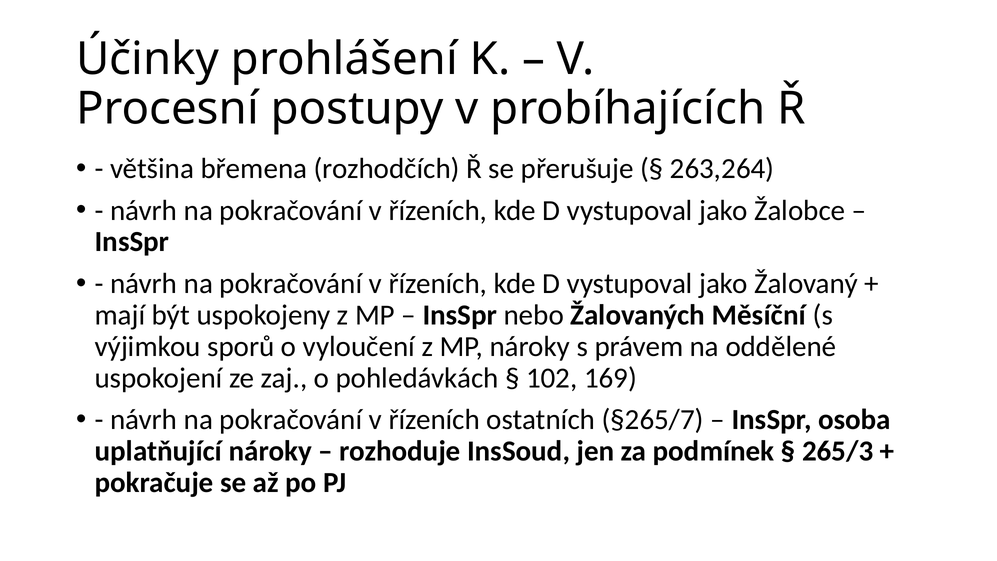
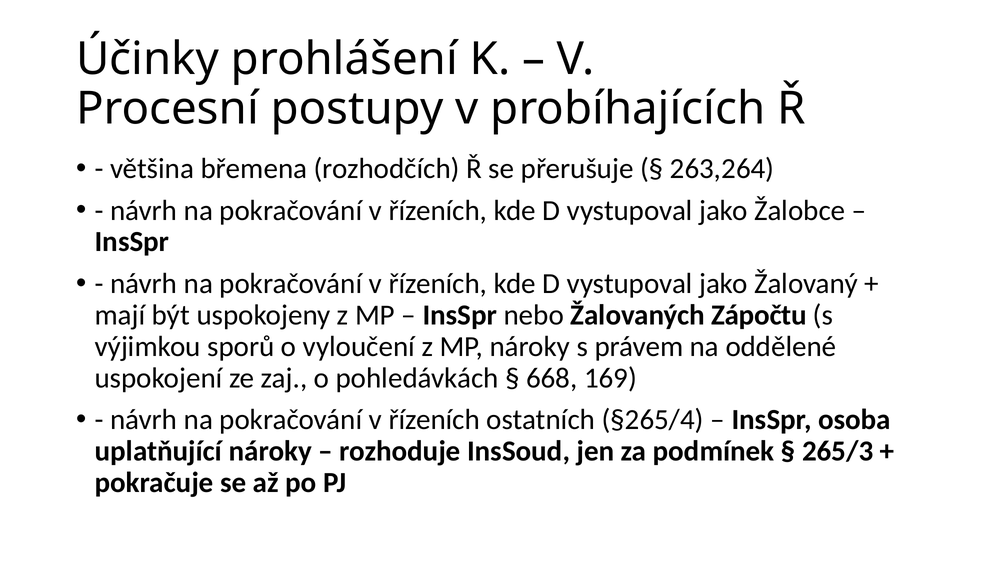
Měsíční: Měsíční -> Zápočtu
102: 102 -> 668
§265/7: §265/7 -> §265/4
